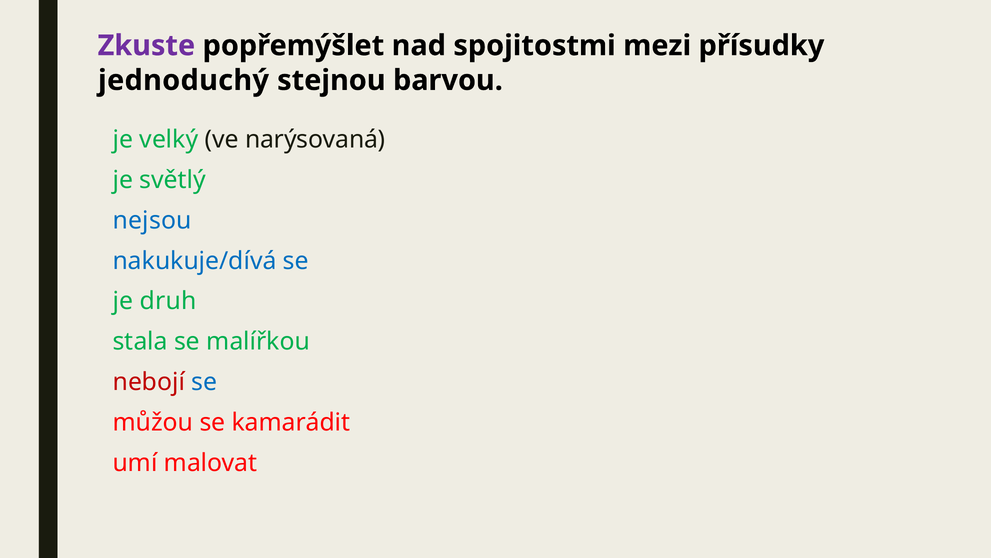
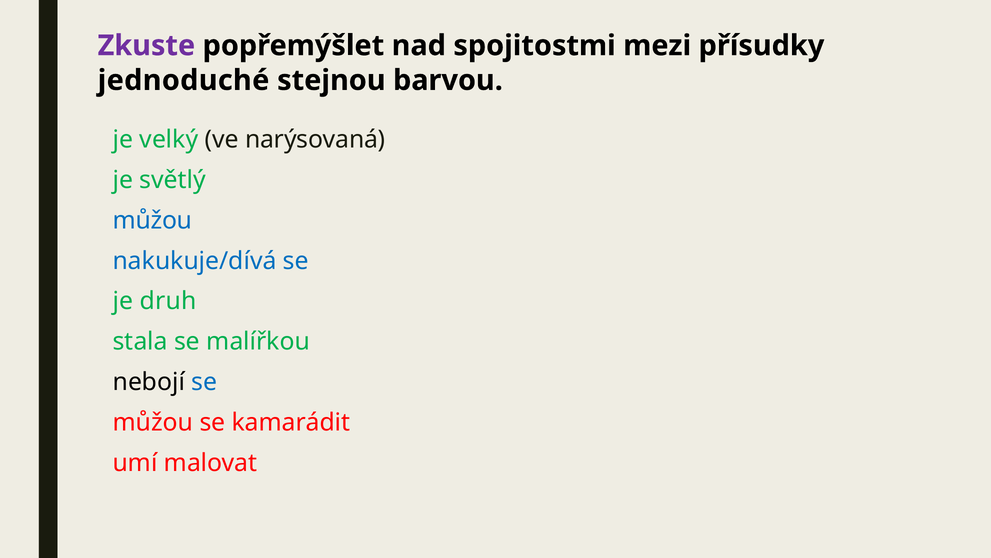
jednoduchý: jednoduchý -> jednoduché
nejsou at (152, 220): nejsou -> můžou
nebojí colour: red -> black
